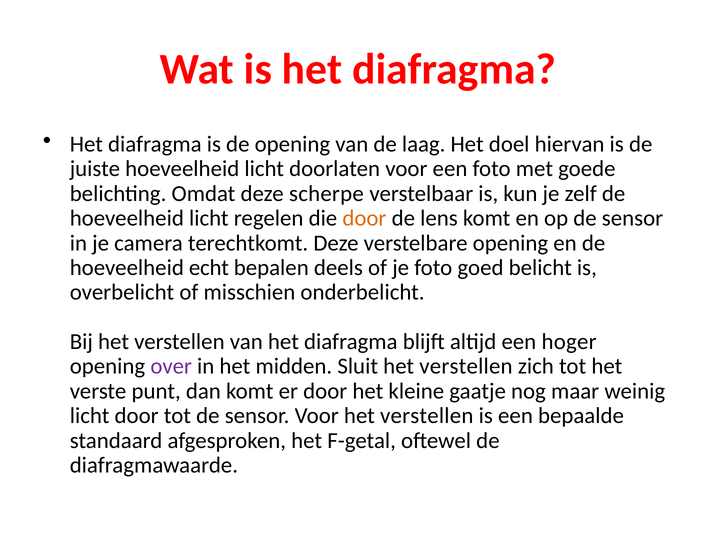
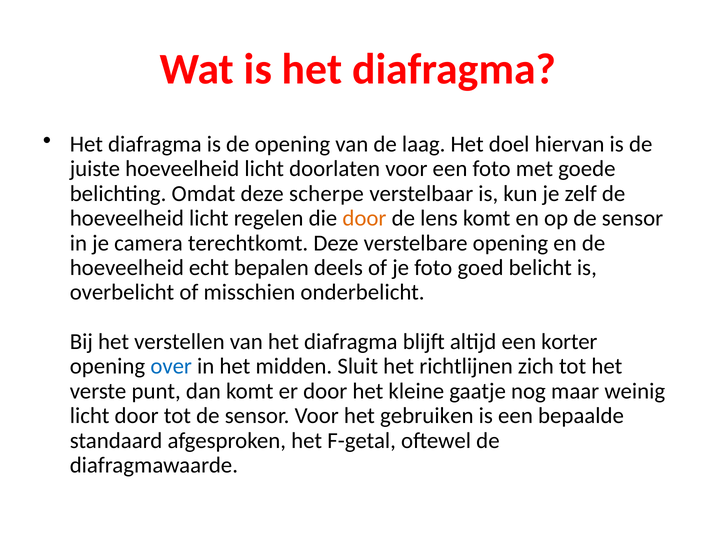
hoger: hoger -> korter
over colour: purple -> blue
Sluit het verstellen: verstellen -> richtlijnen
Voor het verstellen: verstellen -> gebruiken
